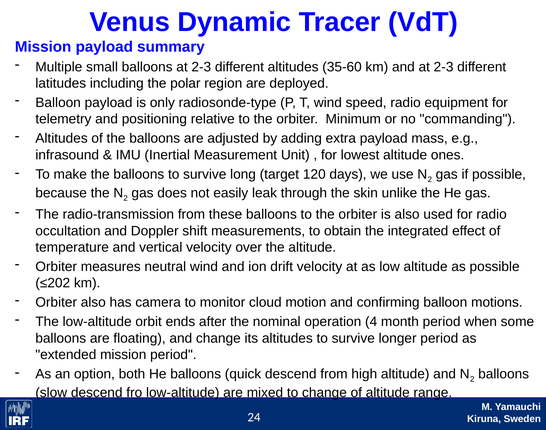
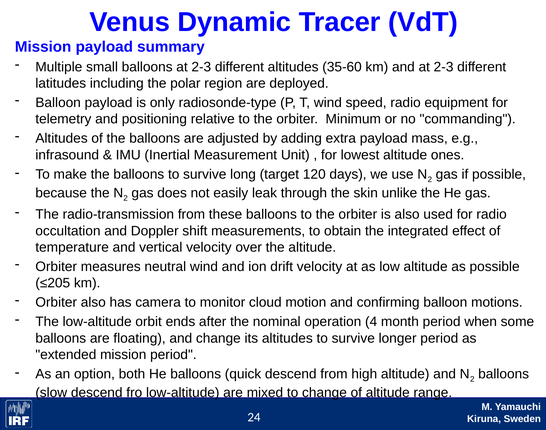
≤202: ≤202 -> ≤205
